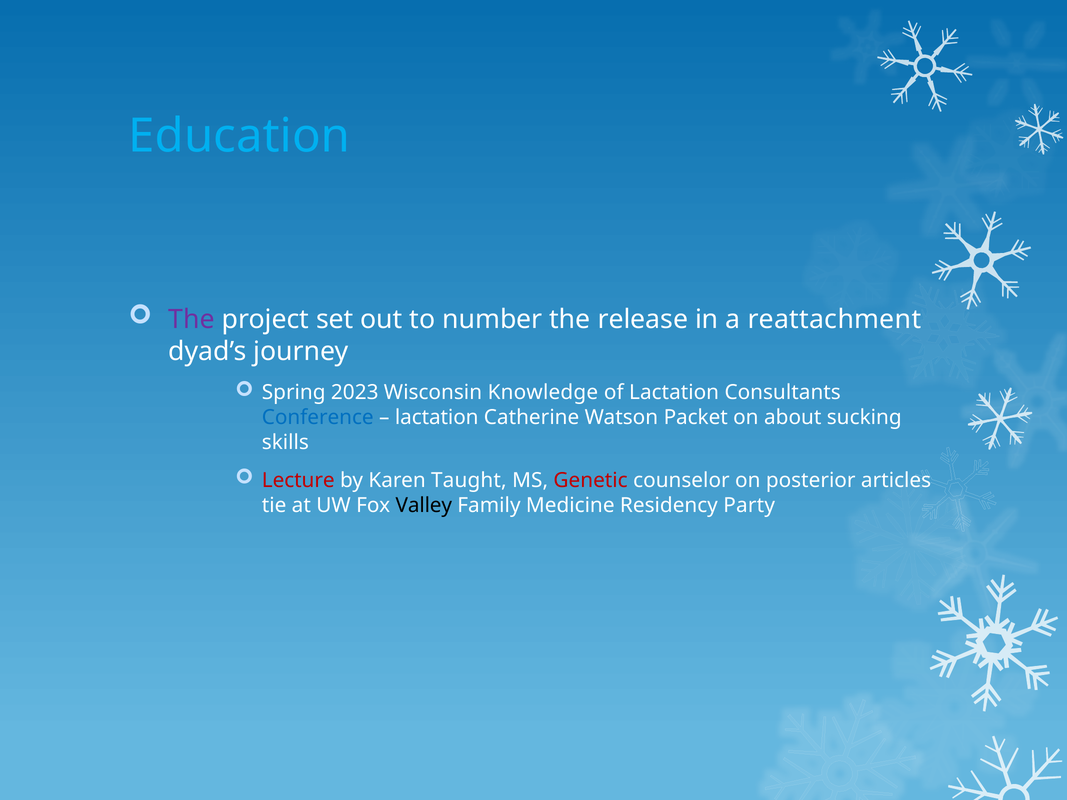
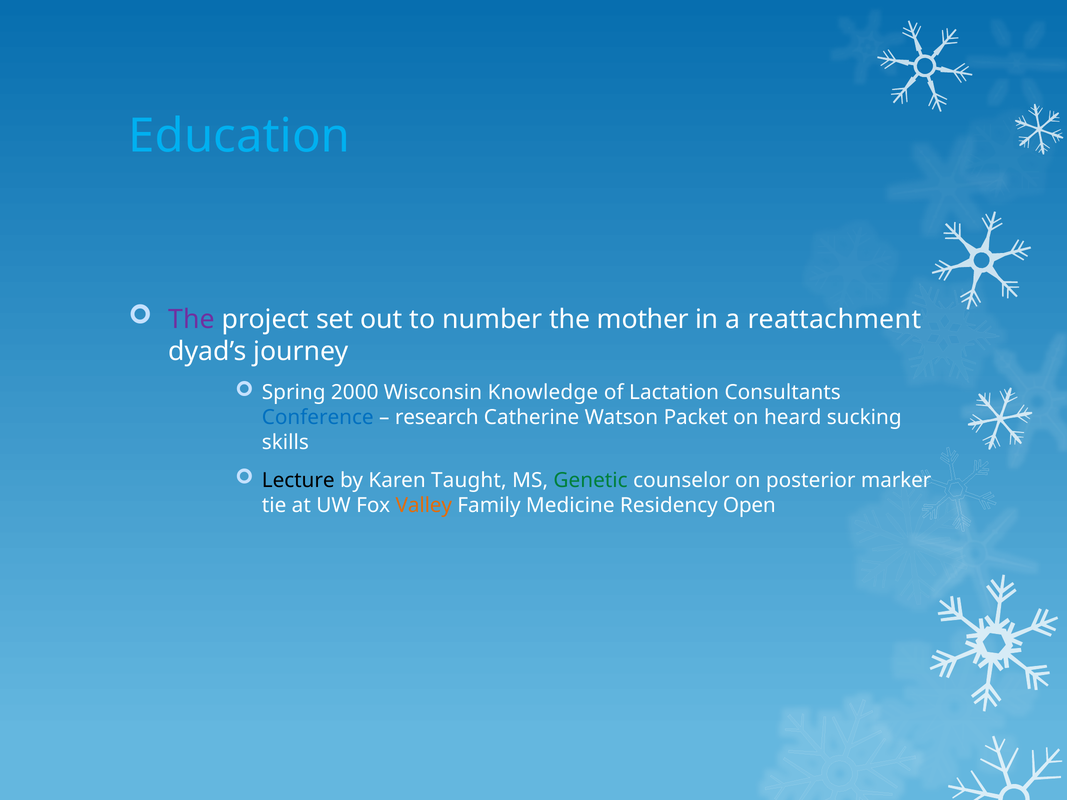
release: release -> mother
2023: 2023 -> 2000
lactation at (437, 418): lactation -> research
about: about -> heard
Lecture colour: red -> black
Genetic colour: red -> green
articles: articles -> marker
Valley colour: black -> orange
Party: Party -> Open
